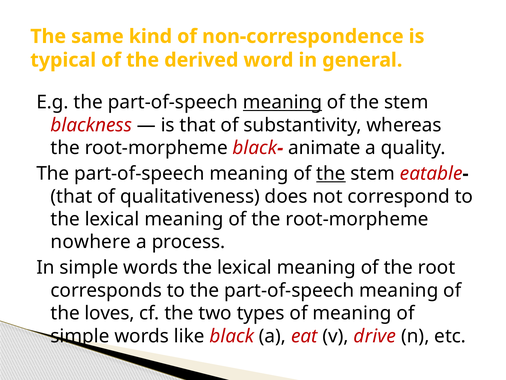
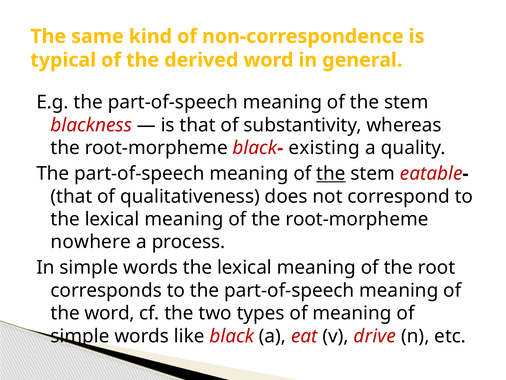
meaning at (282, 102) underline: present -> none
animate: animate -> existing
the loves: loves -> word
